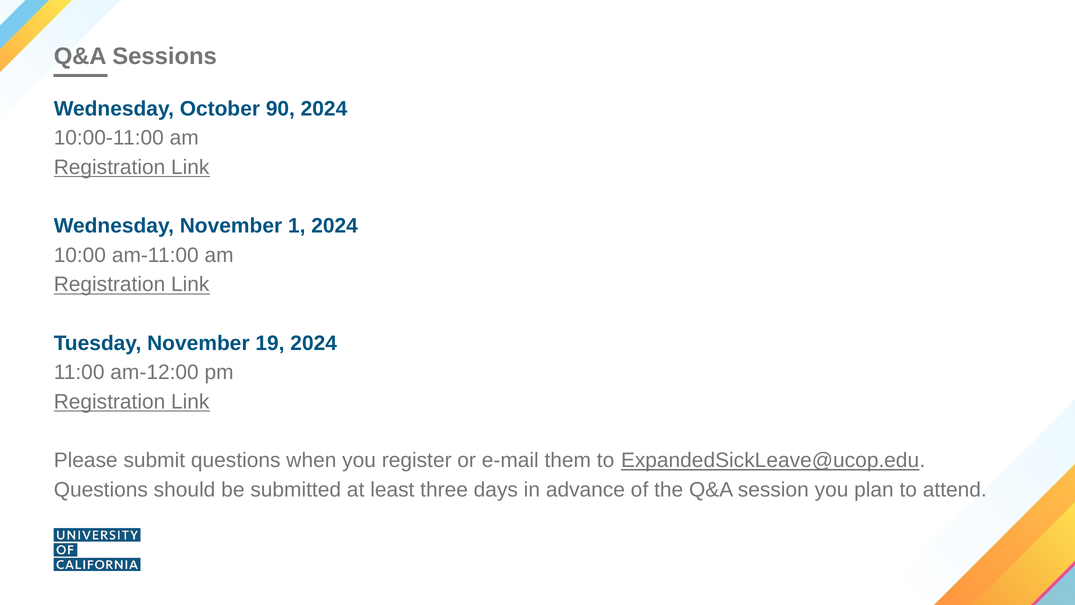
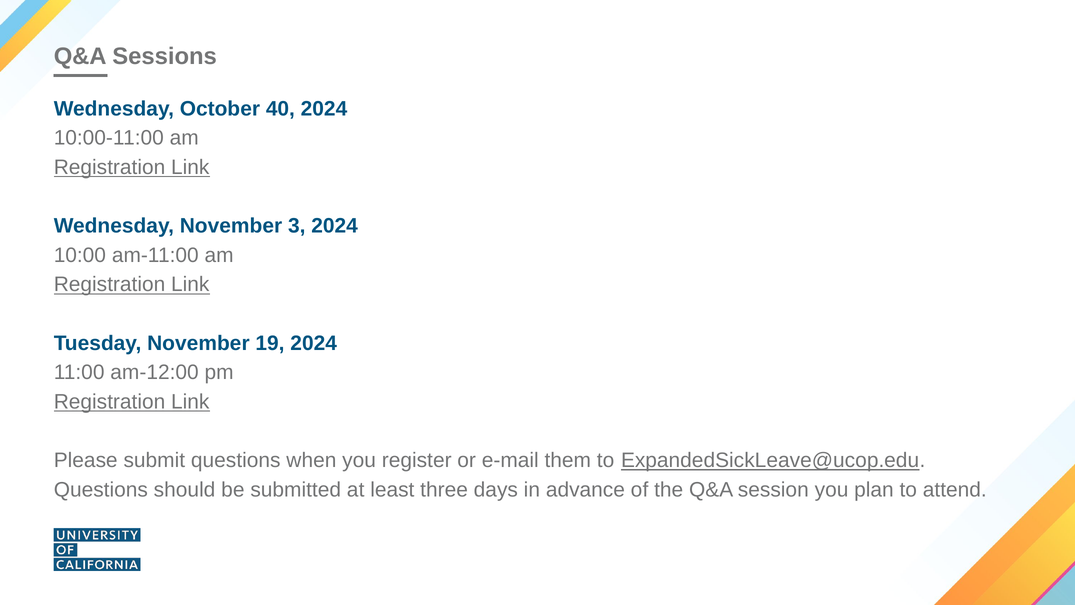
90: 90 -> 40
1: 1 -> 3
